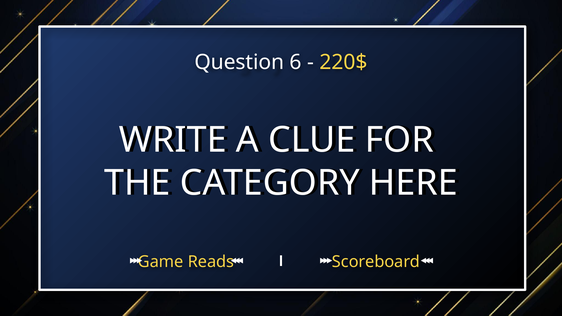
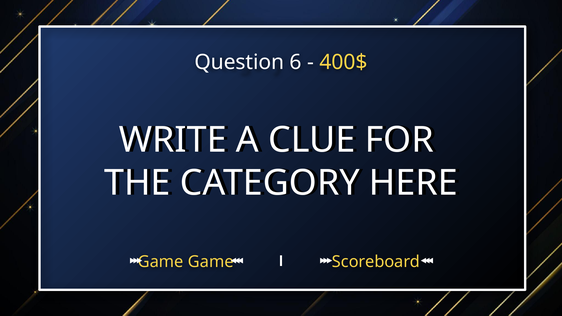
220$: 220$ -> 400$
Game Reads: Reads -> Game
